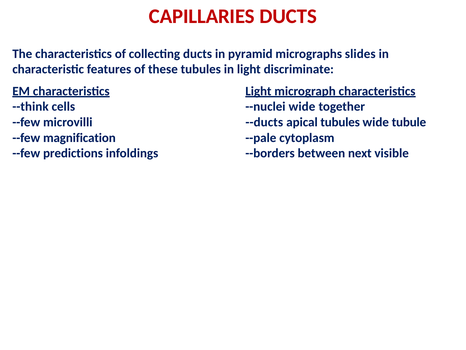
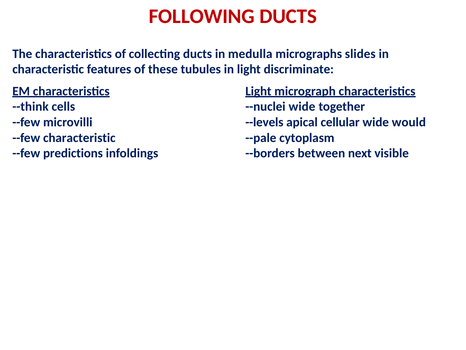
CAPILLARIES: CAPILLARIES -> FOLLOWING
pyramid: pyramid -> medulla
--ducts: --ducts -> --levels
apical tubules: tubules -> cellular
tubule: tubule -> would
--few magnification: magnification -> characteristic
